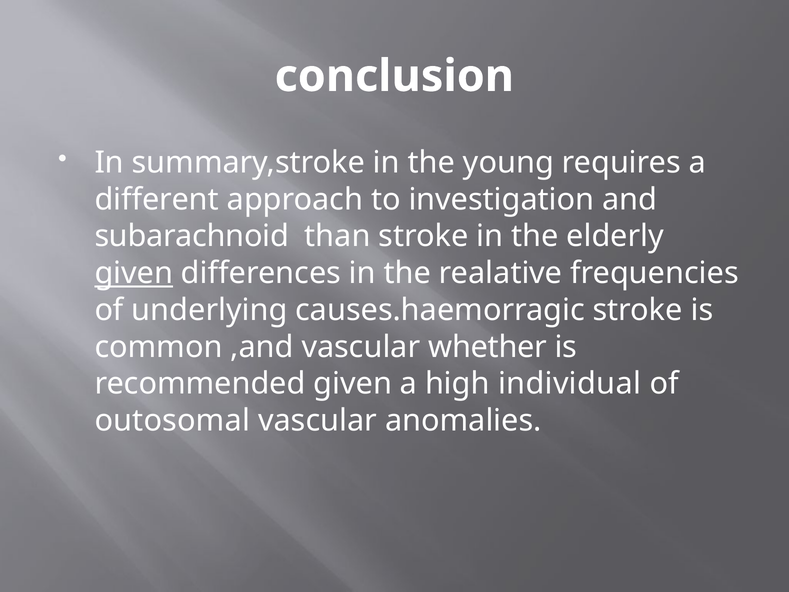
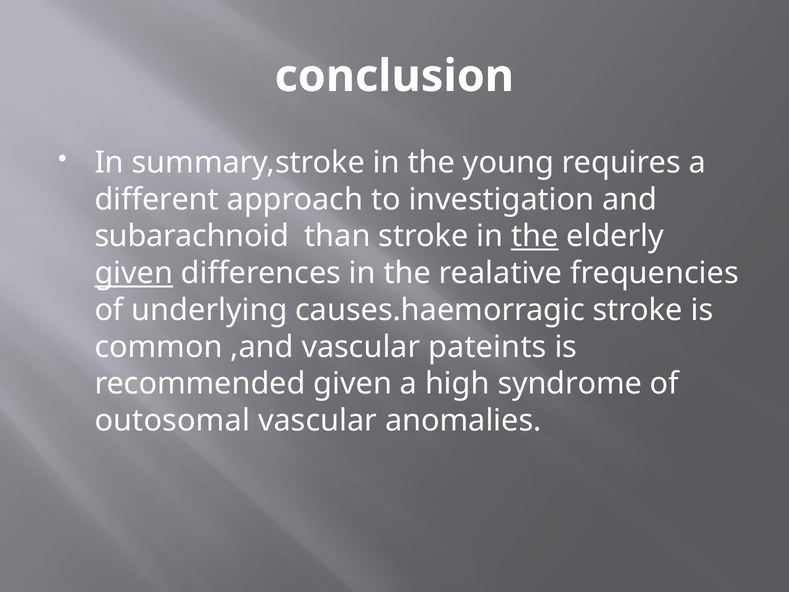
the at (535, 236) underline: none -> present
whether: whether -> pateints
individual: individual -> syndrome
